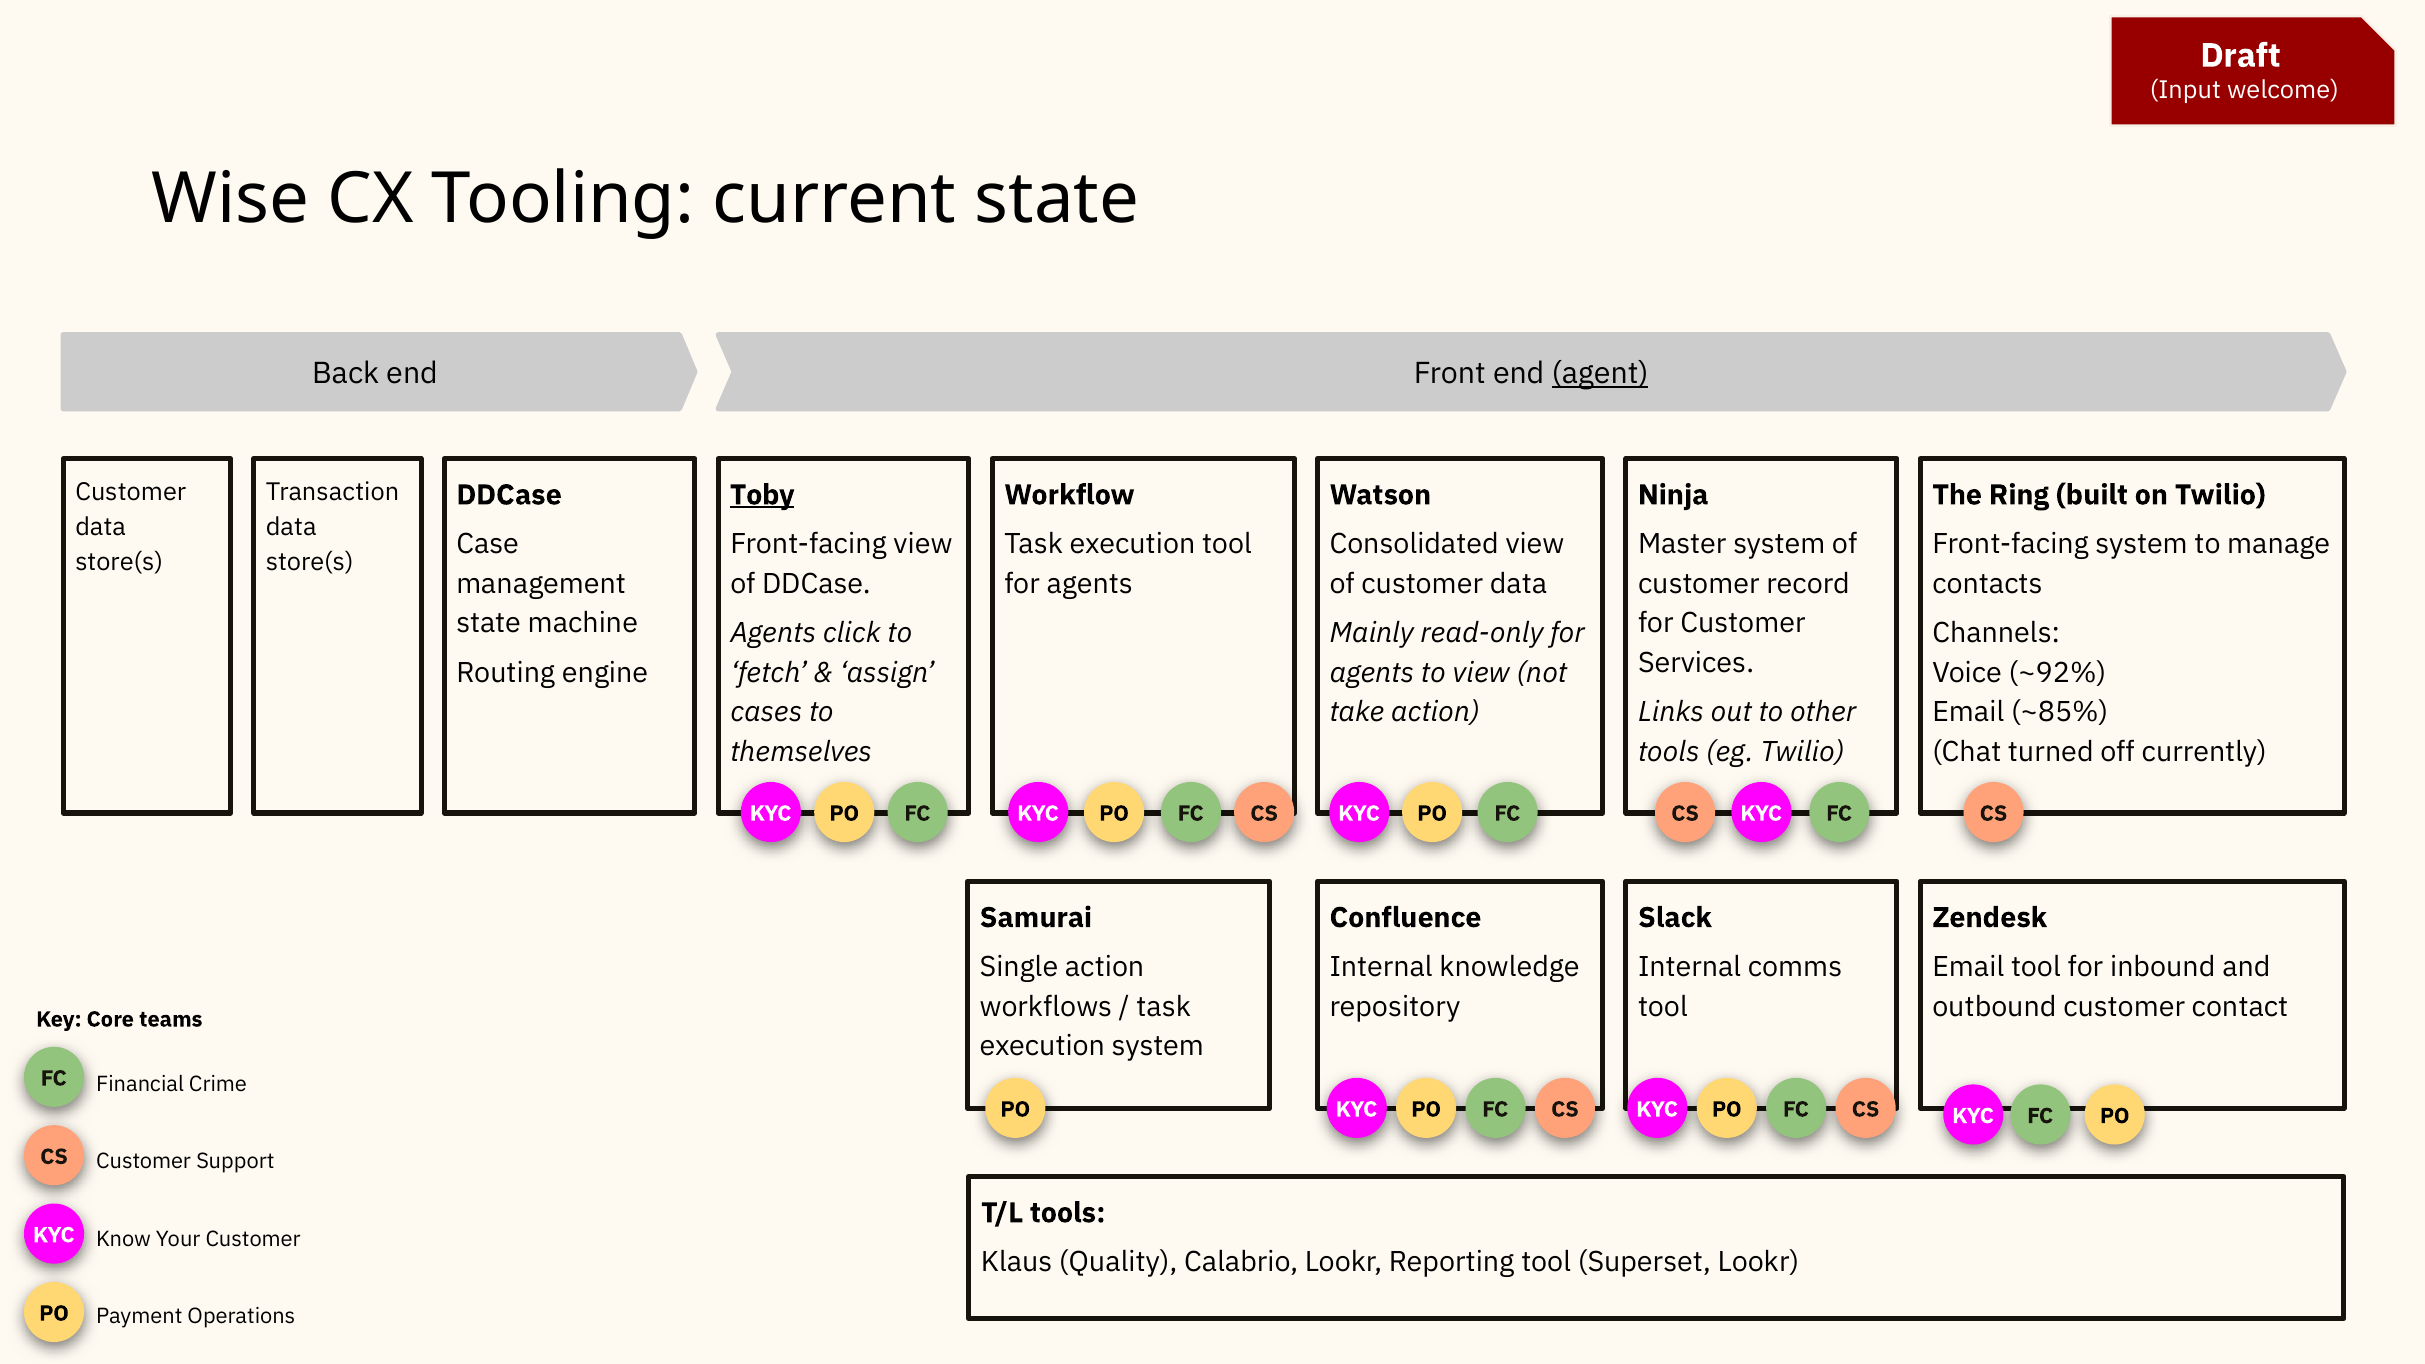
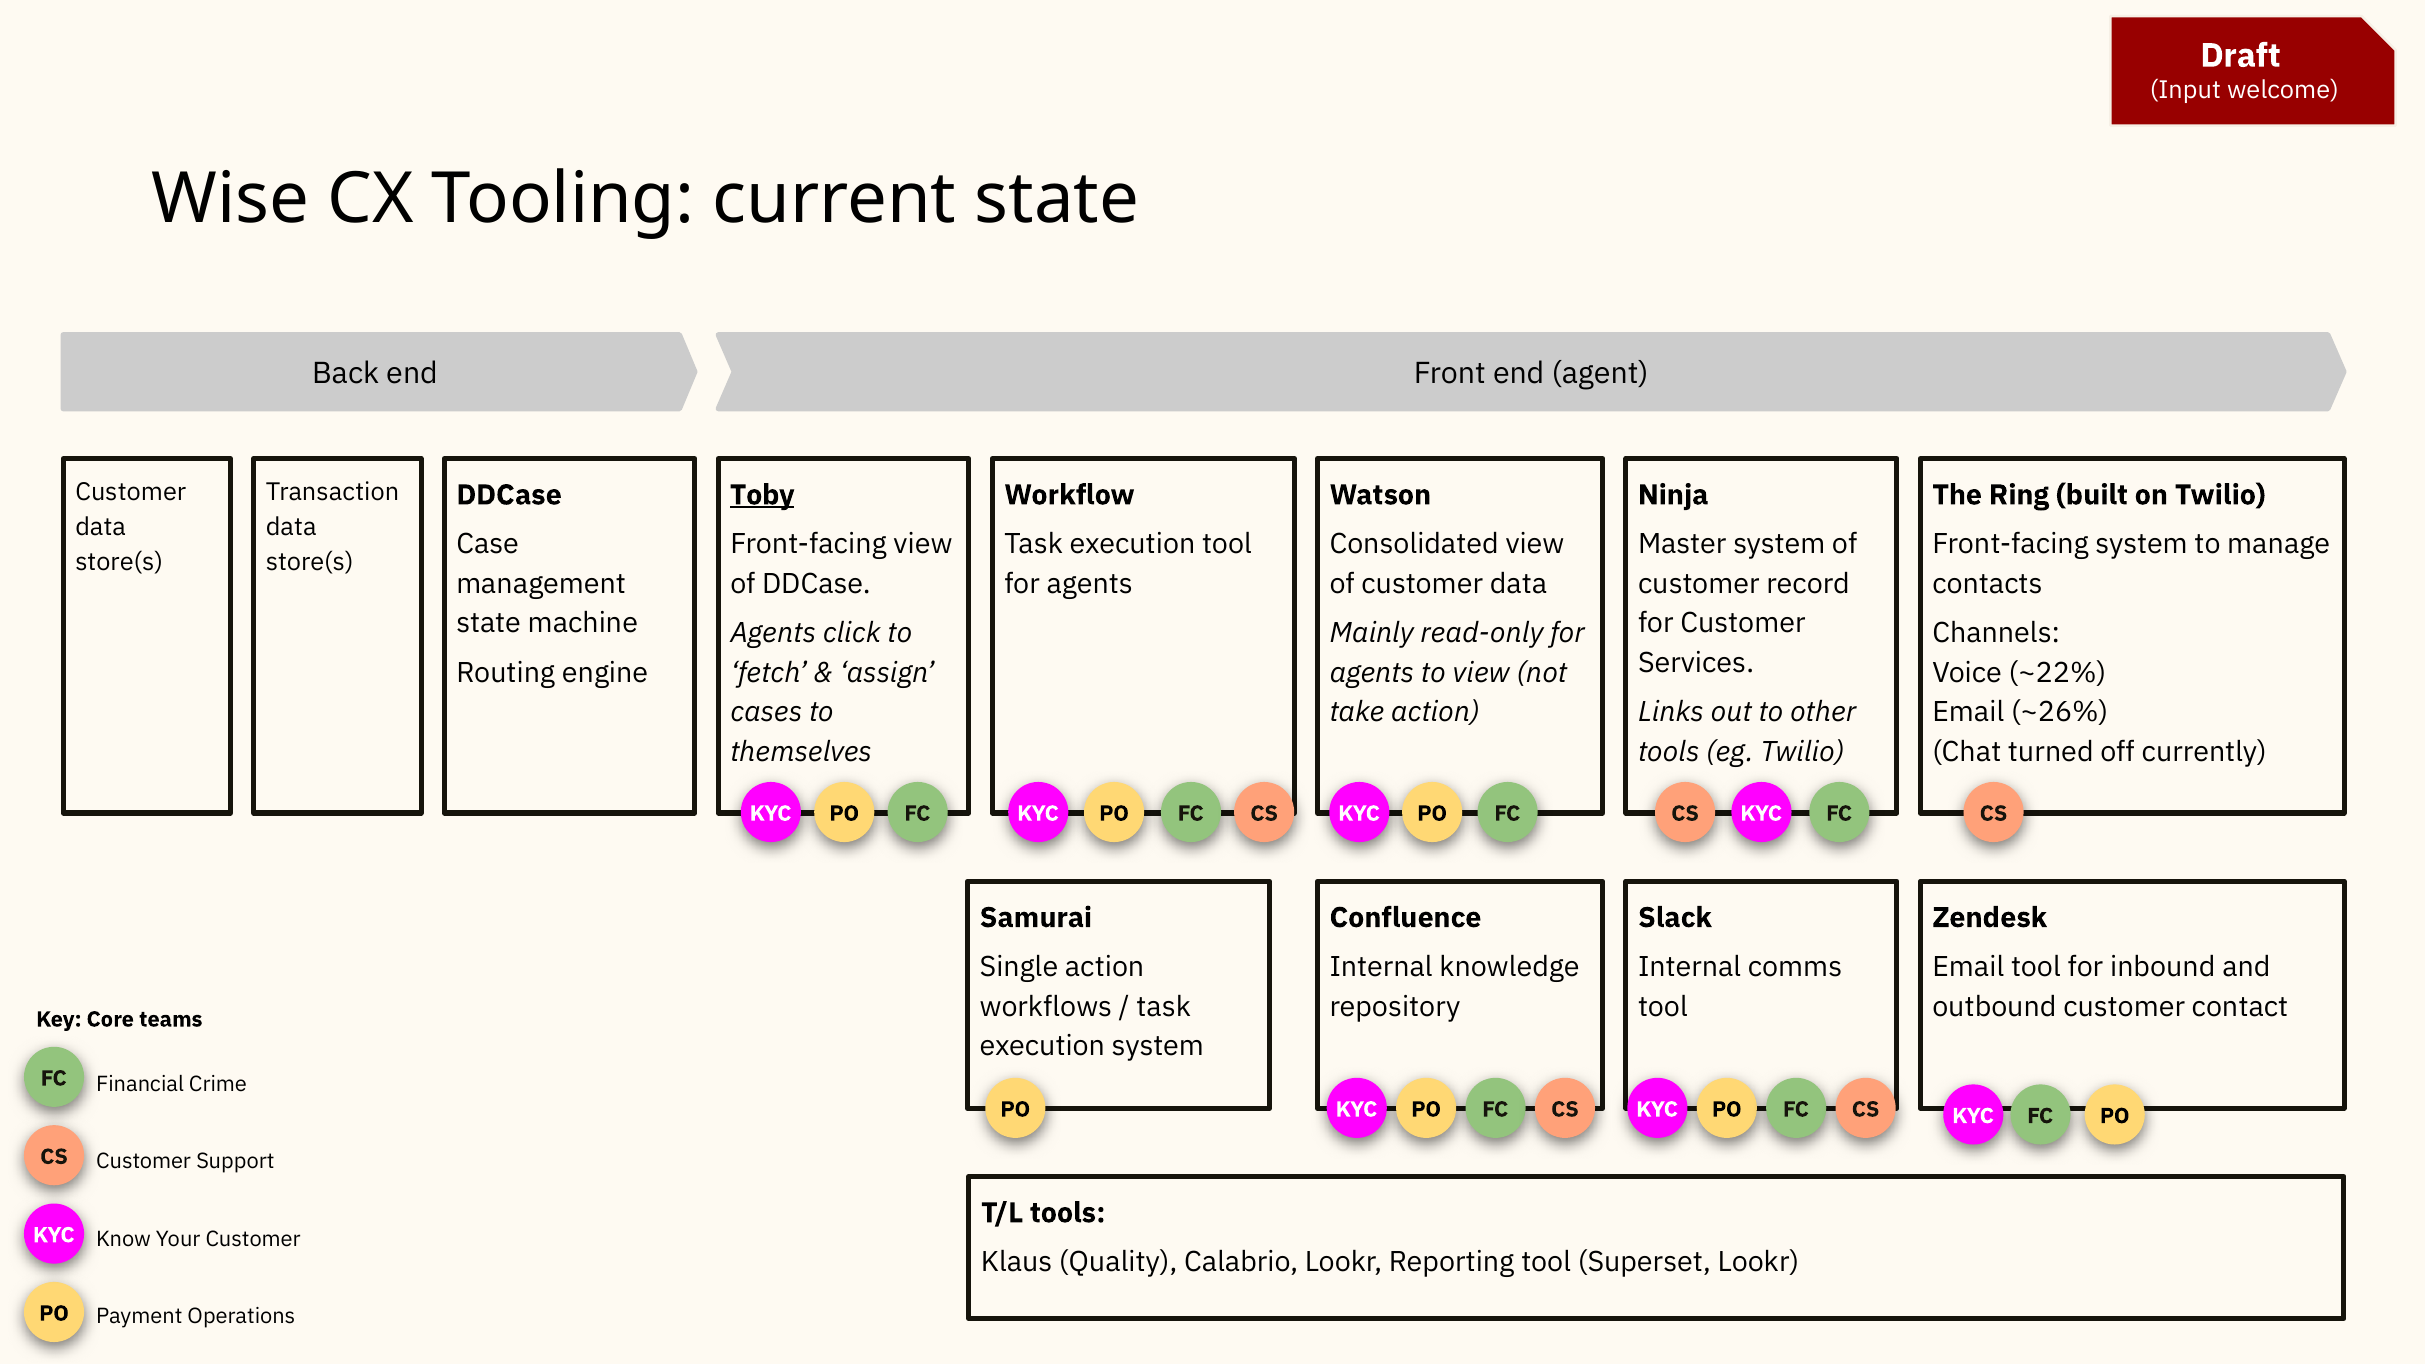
agent underline: present -> none
~92%: ~92% -> ~22%
~85%: ~85% -> ~26%
